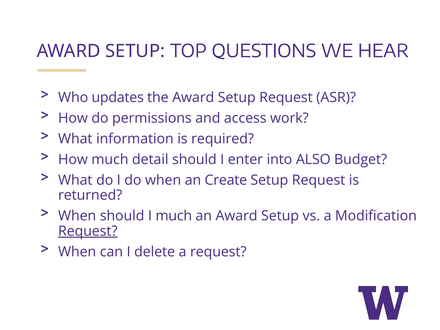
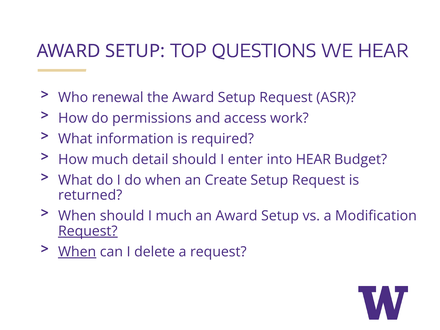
updates: updates -> renewal
into ALSO: ALSO -> HEAR
When at (77, 252) underline: none -> present
